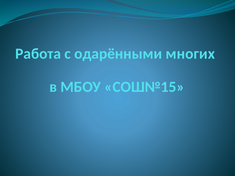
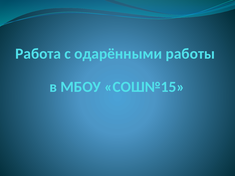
многих: многих -> работы
